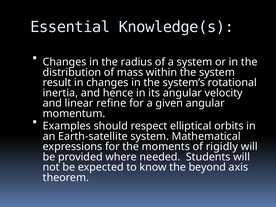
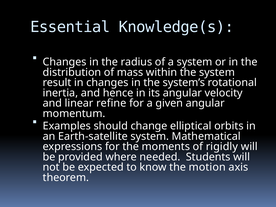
respect: respect -> change
beyond: beyond -> motion
